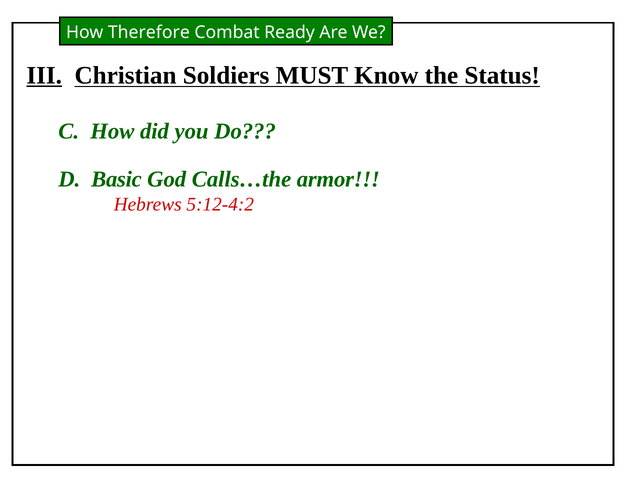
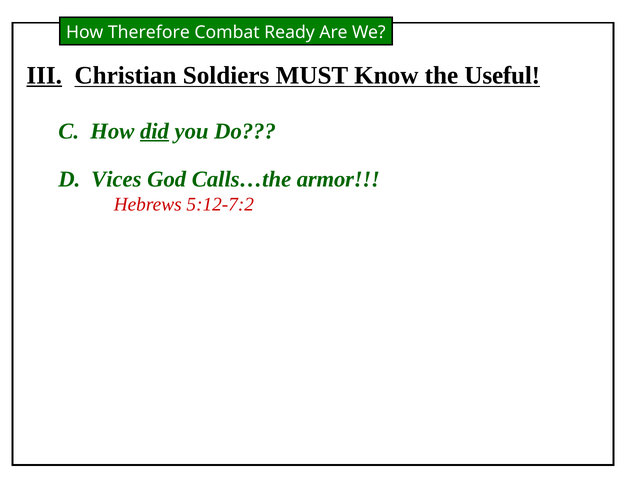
Status: Status -> Useful
did underline: none -> present
Basic: Basic -> Vices
5:12-4:2: 5:12-4:2 -> 5:12-7:2
